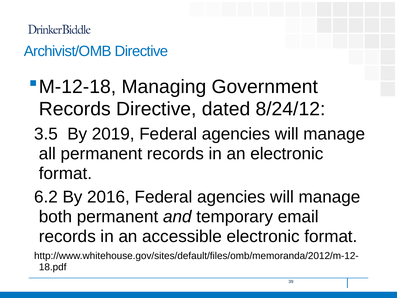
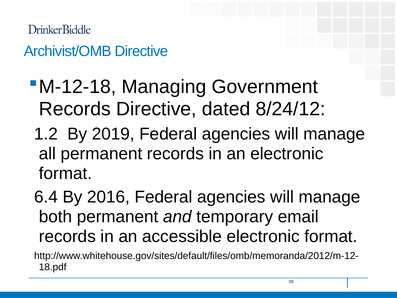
3.5: 3.5 -> 1.2
6.2: 6.2 -> 6.4
